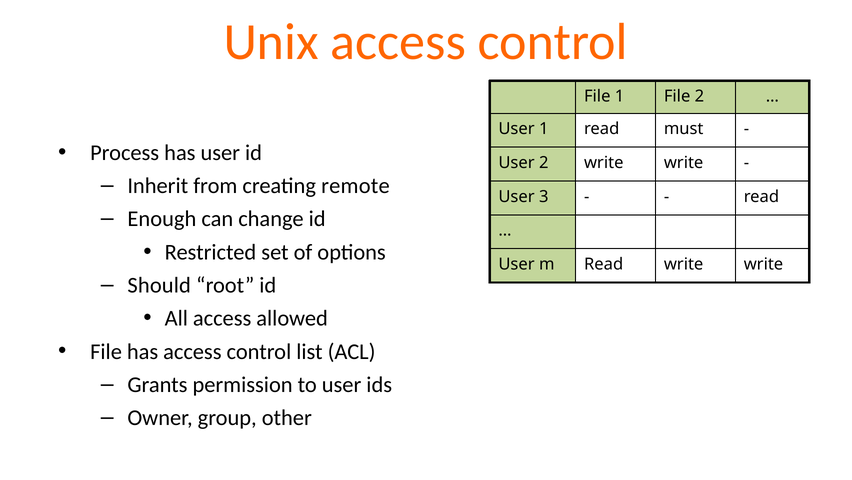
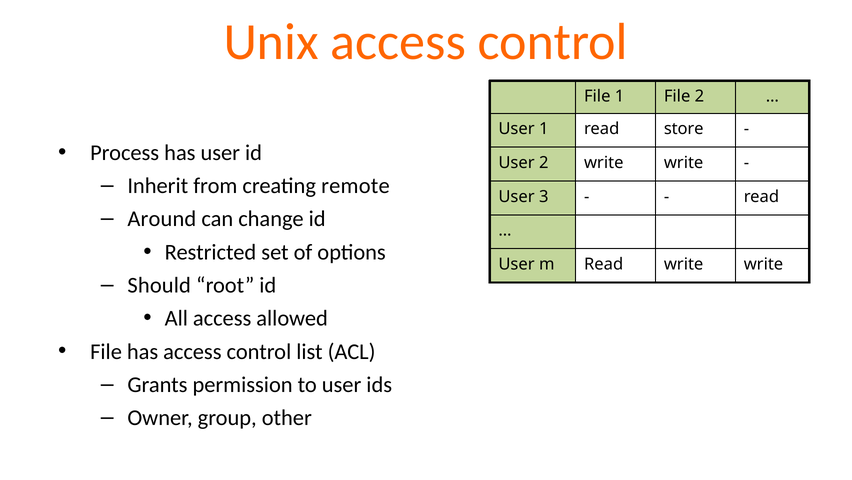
must: must -> store
Enough: Enough -> Around
